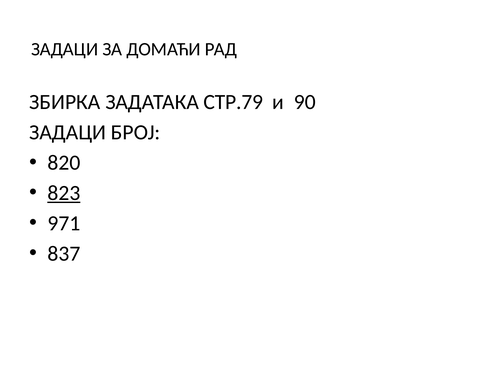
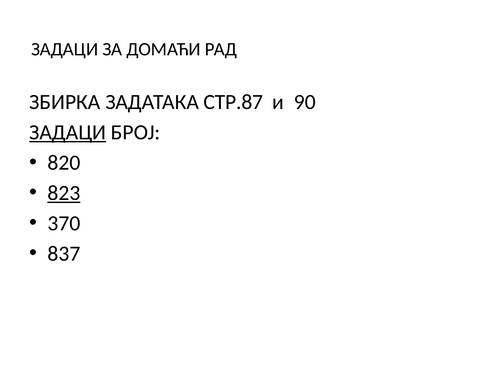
СТР.79: СТР.79 -> СТР.87
ЗАДАЦИ at (68, 132) underline: none -> present
971: 971 -> 370
